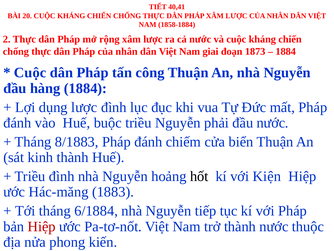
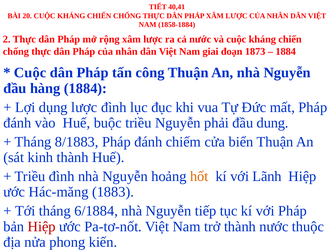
đầu nước: nước -> dung
hốt colour: black -> orange
Kiện: Kiện -> Lãnh
